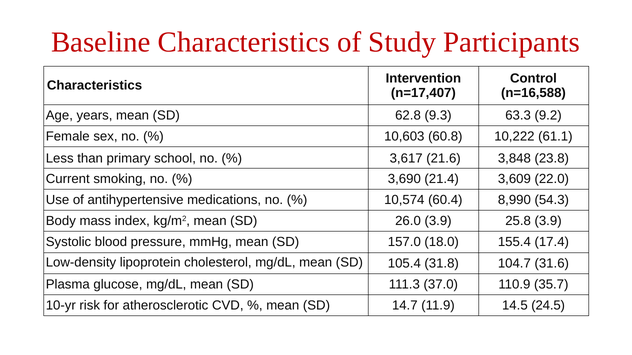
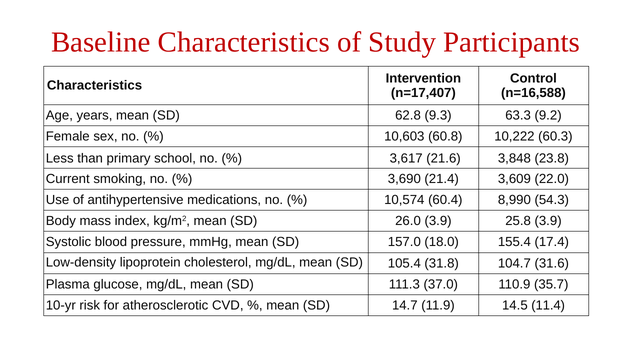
61.1: 61.1 -> 60.3
24.5: 24.5 -> 11.4
